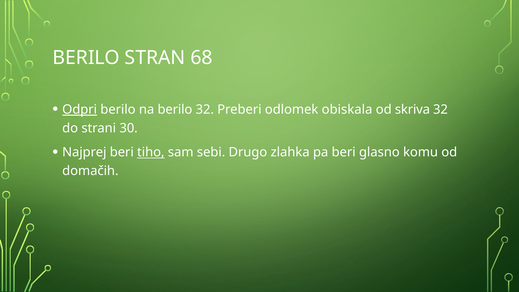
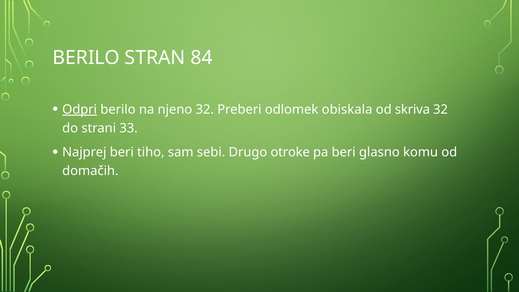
68: 68 -> 84
na berilo: berilo -> njeno
30: 30 -> 33
tiho underline: present -> none
zlahka: zlahka -> otroke
